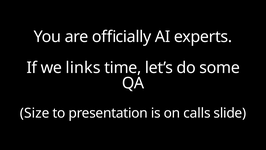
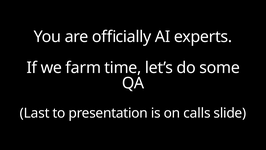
links: links -> farm
Size: Size -> Last
